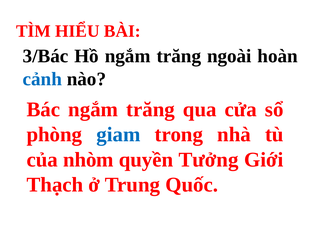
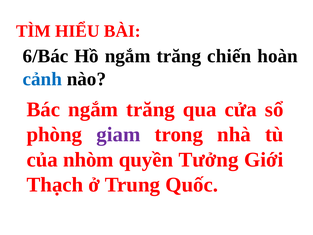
3/Bác: 3/Bác -> 6/Bác
ngoài: ngoài -> chiến
giam colour: blue -> purple
